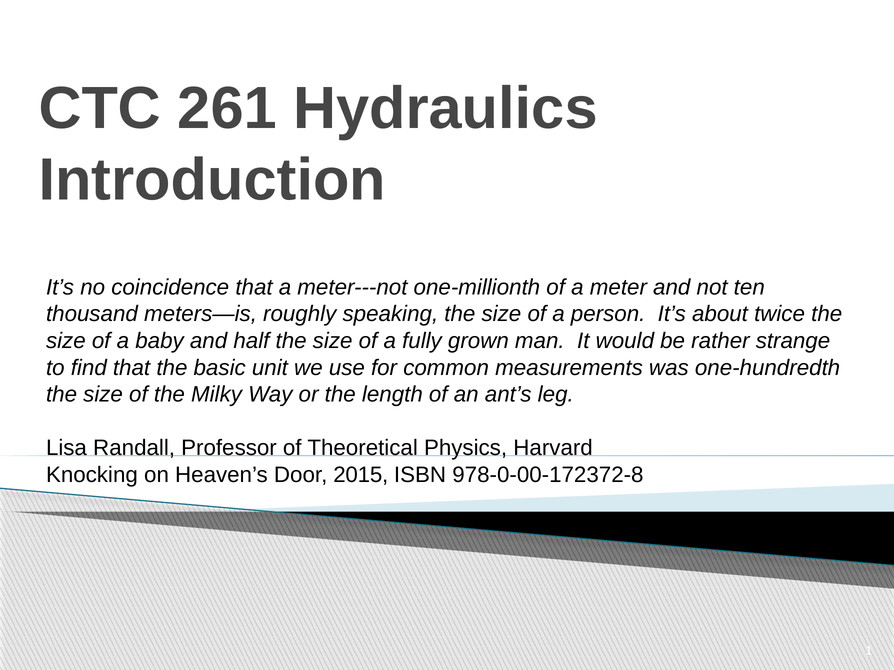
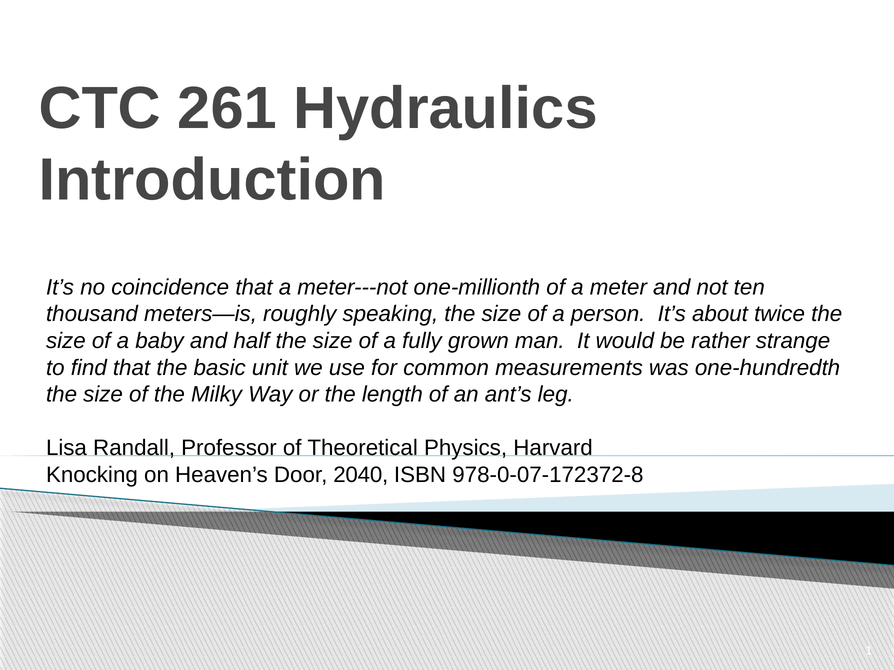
2015: 2015 -> 2040
978-0-00-172372-8: 978-0-00-172372-8 -> 978-0-07-172372-8
